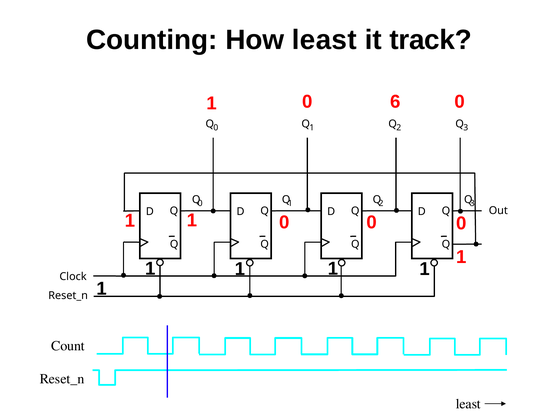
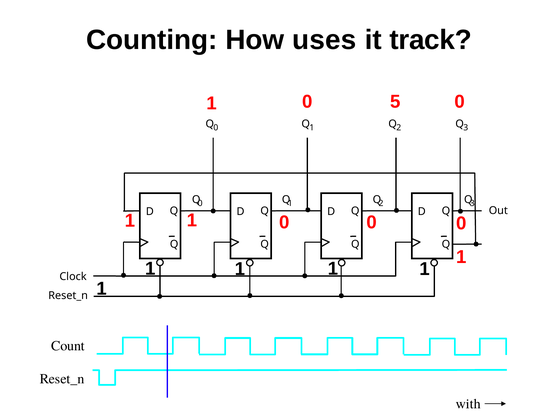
How least: least -> uses
6: 6 -> 5
least at (468, 403): least -> with
